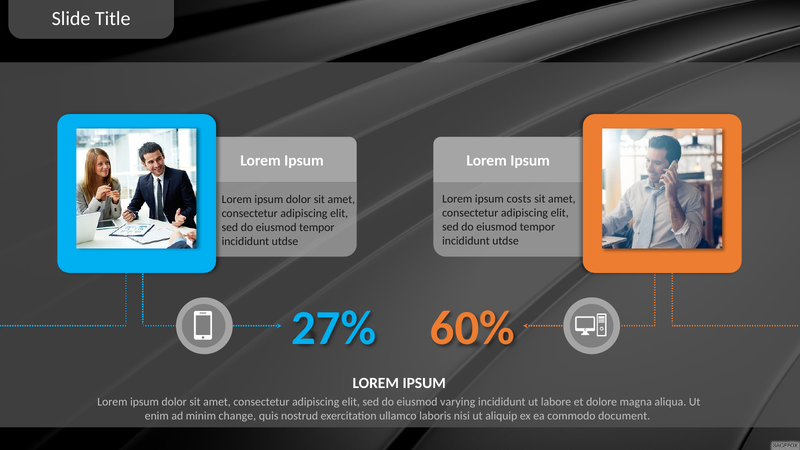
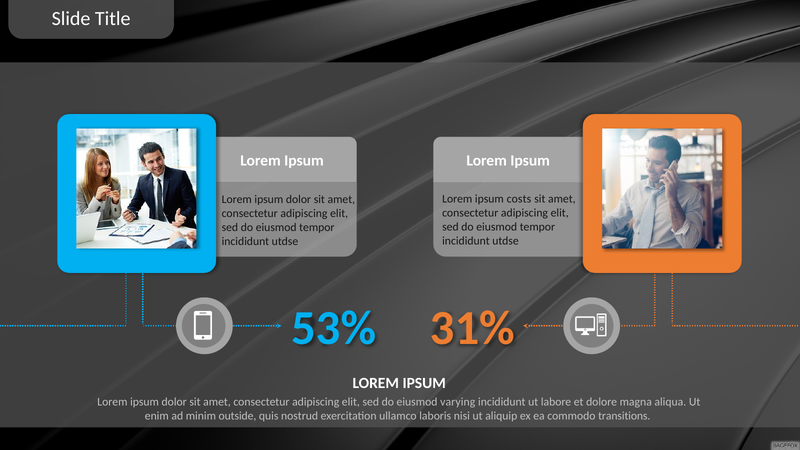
27%: 27% -> 53%
60%: 60% -> 31%
change: change -> outside
document: document -> transitions
